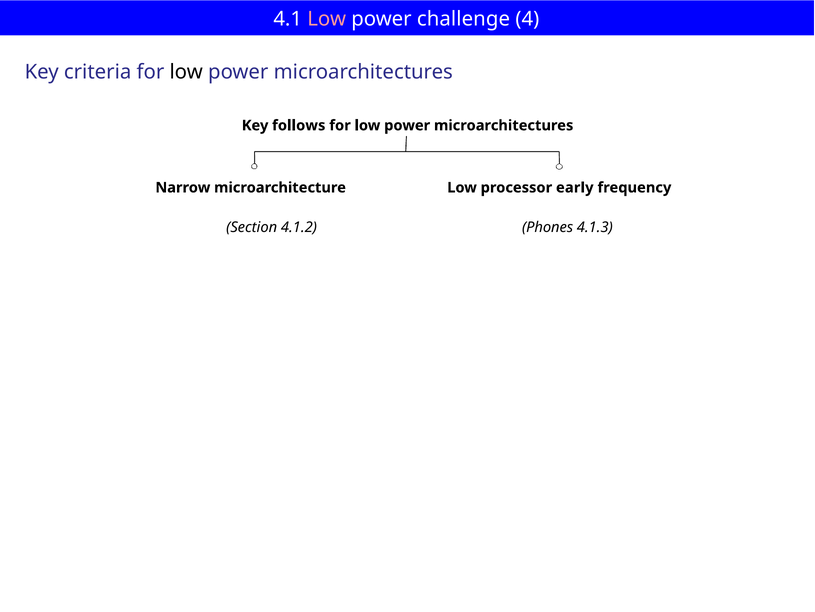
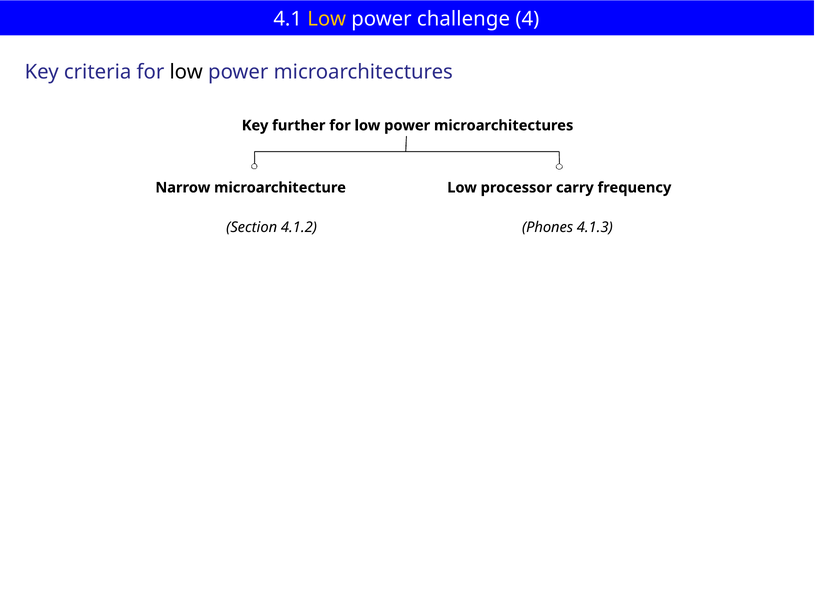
Low at (327, 19) colour: pink -> yellow
follows: follows -> further
early: early -> carry
